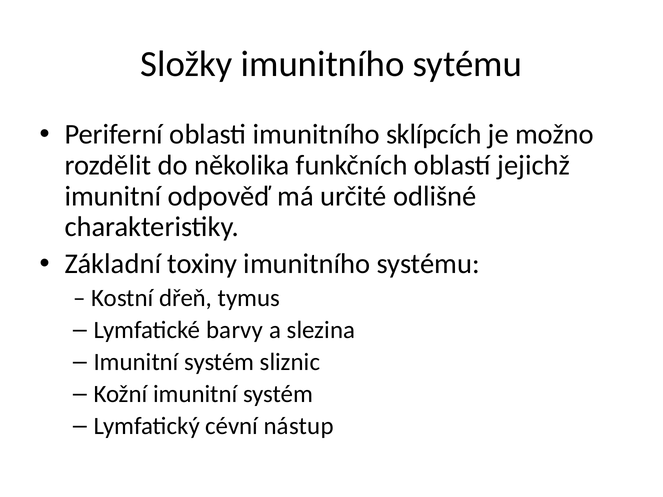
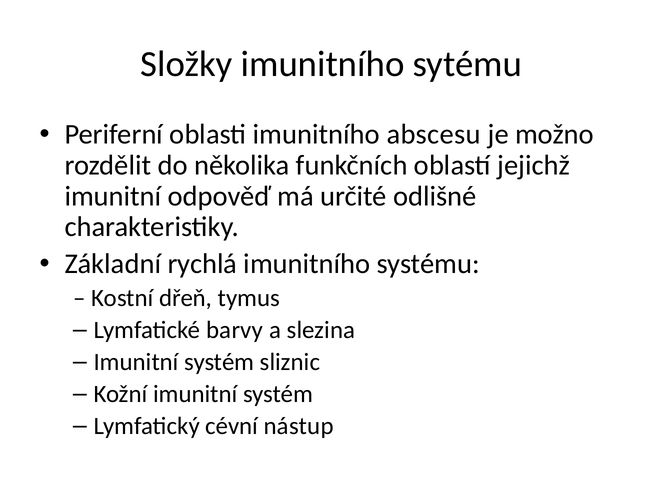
sklípcích: sklípcích -> abscesu
toxiny: toxiny -> rychlá
